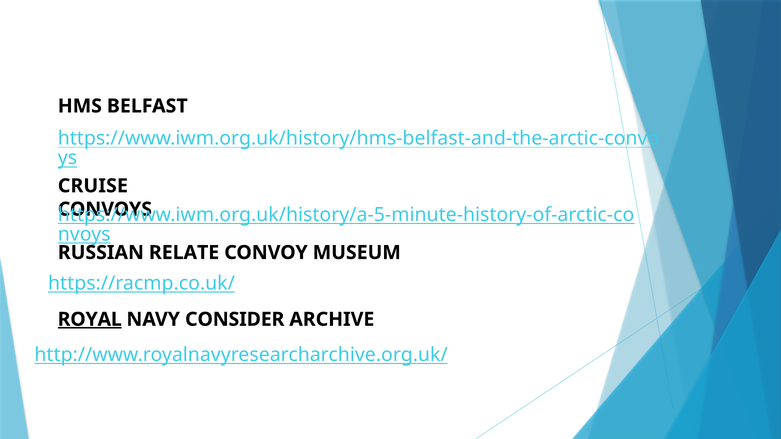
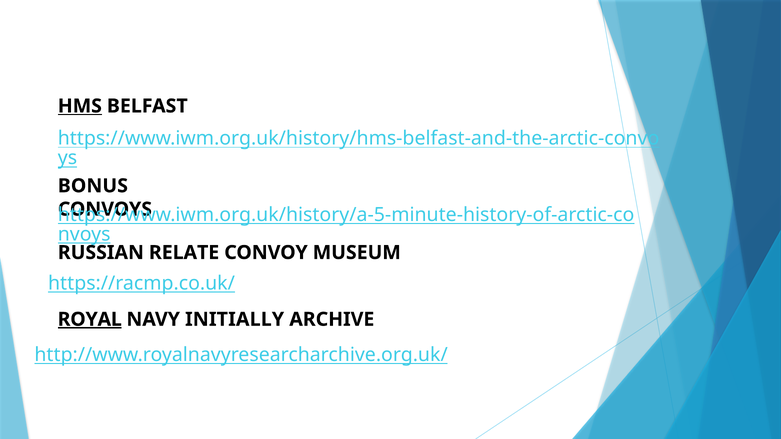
HMS underline: none -> present
CRUISE: CRUISE -> BONUS
CONSIDER: CONSIDER -> INITIALLY
